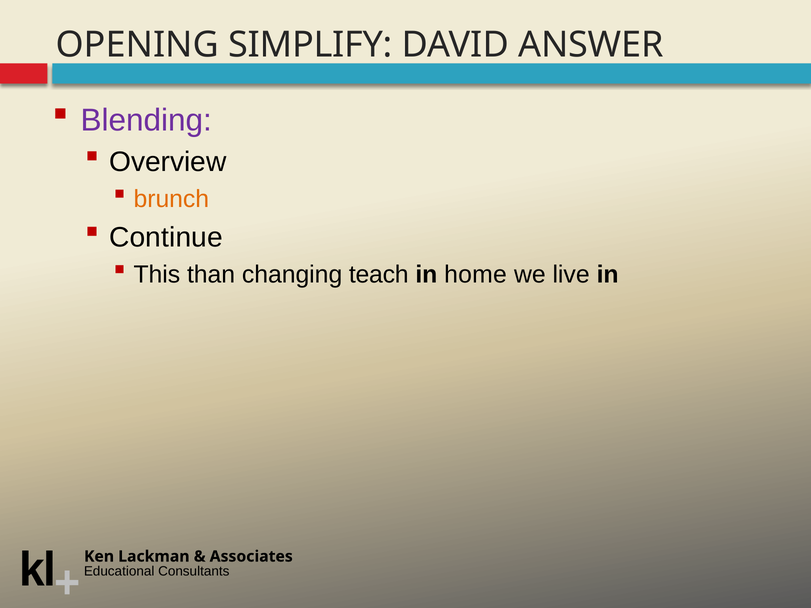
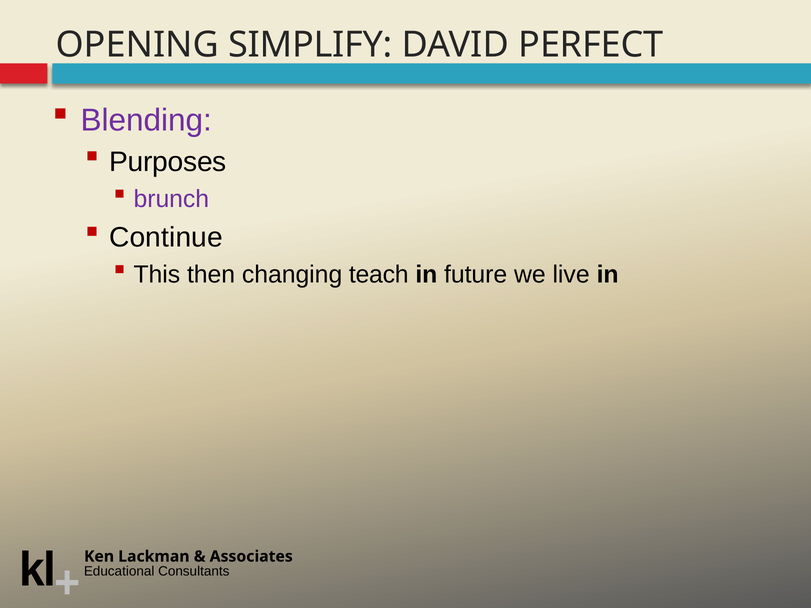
ANSWER: ANSWER -> PERFECT
Overview: Overview -> Purposes
brunch colour: orange -> purple
than: than -> then
home: home -> future
